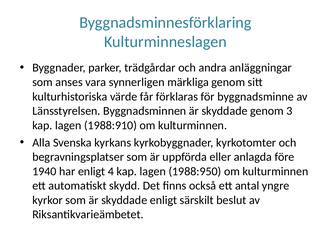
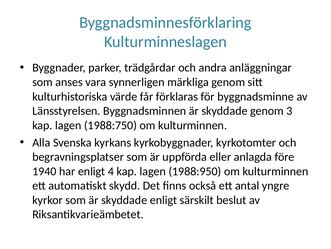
1988:910: 1988:910 -> 1988:750
